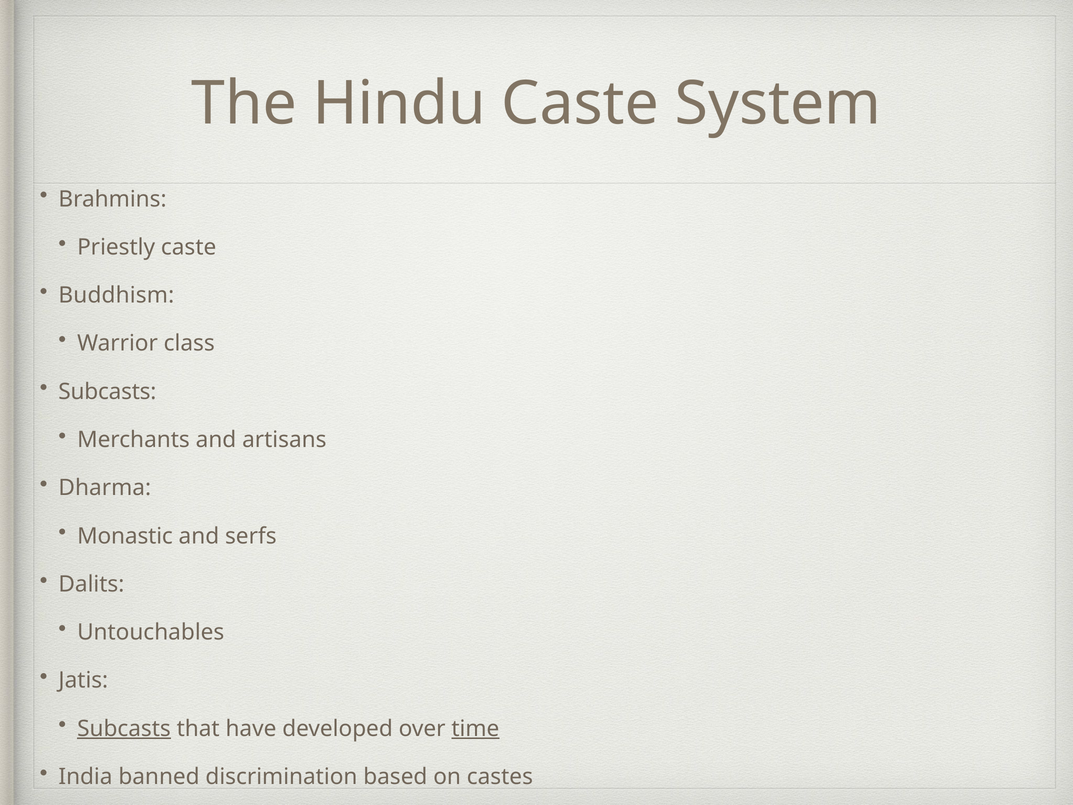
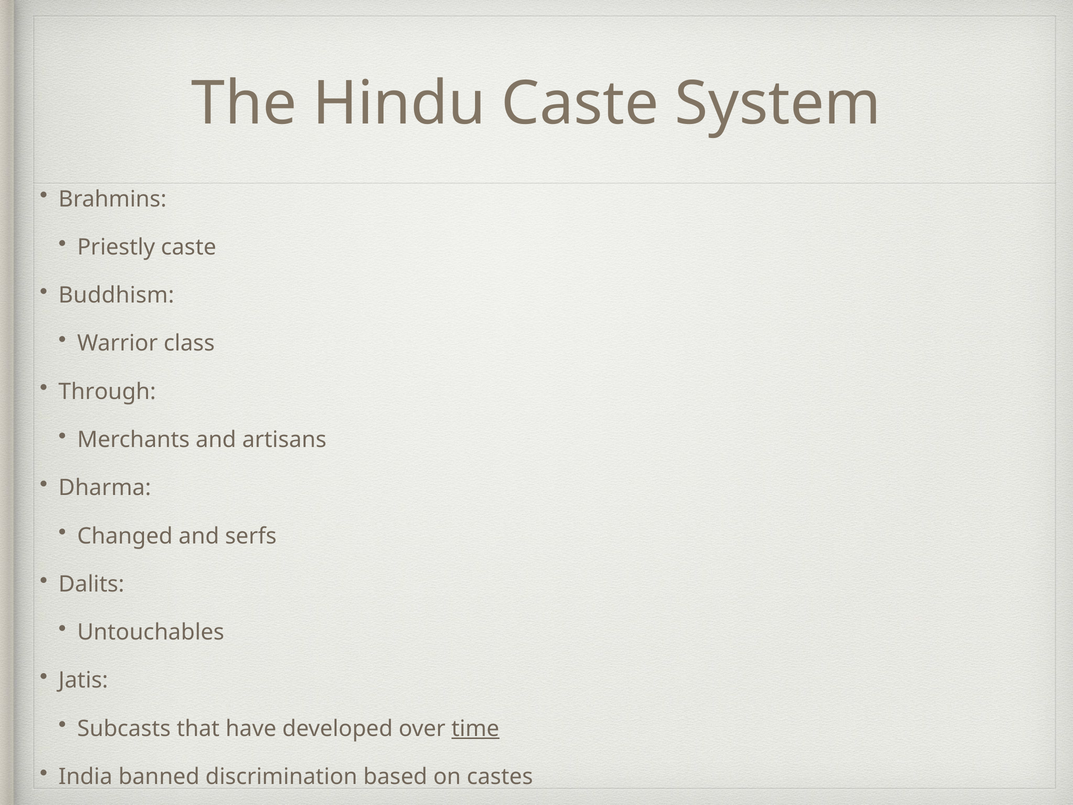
Subcasts at (107, 392): Subcasts -> Through
Monastic: Monastic -> Changed
Subcasts at (124, 728) underline: present -> none
